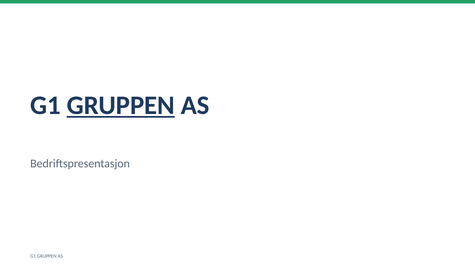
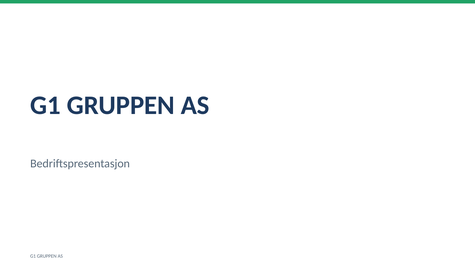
GRUPPEN at (121, 105) underline: present -> none
